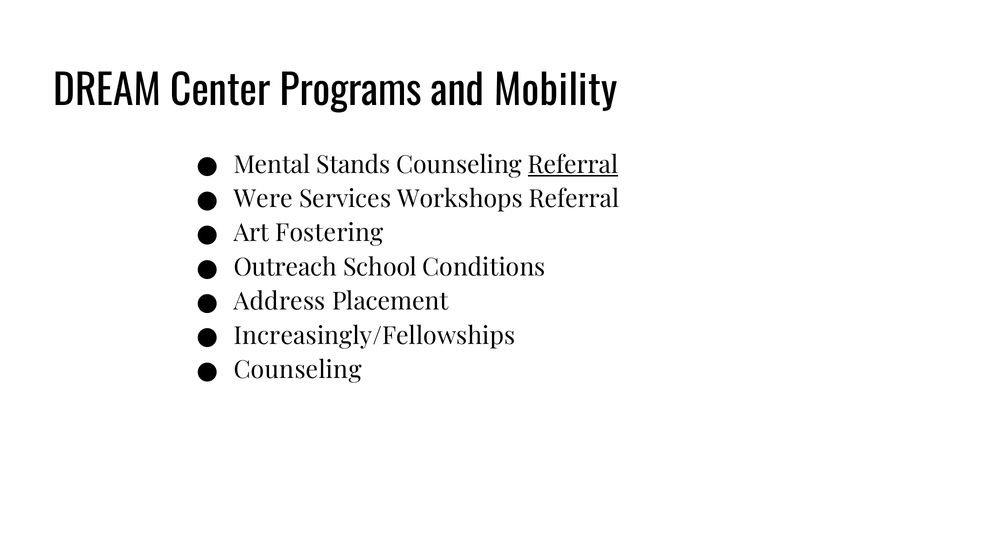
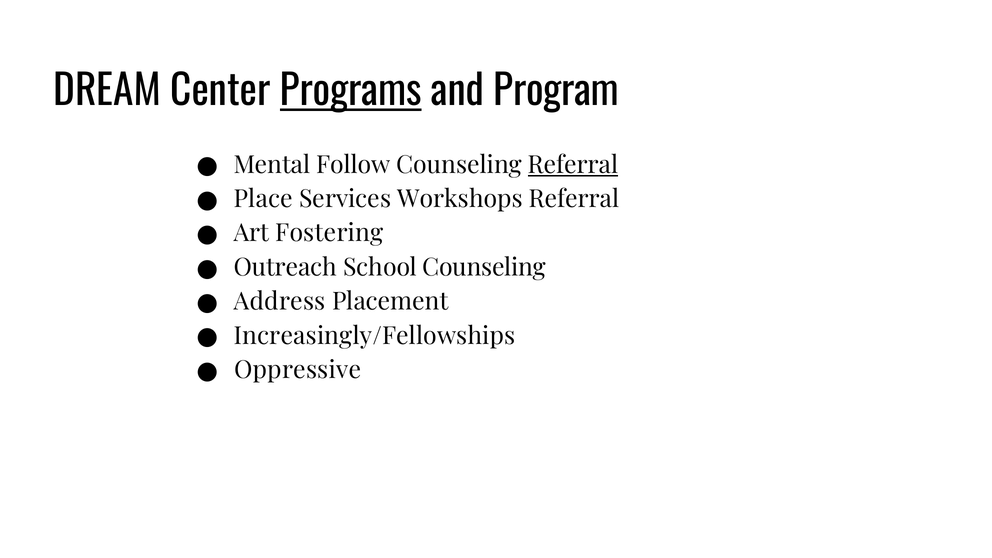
Programs underline: none -> present
Mobility: Mobility -> Program
Stands: Stands -> Follow
Were: Were -> Place
School Conditions: Conditions -> Counseling
Counseling at (298, 370): Counseling -> Oppressive
